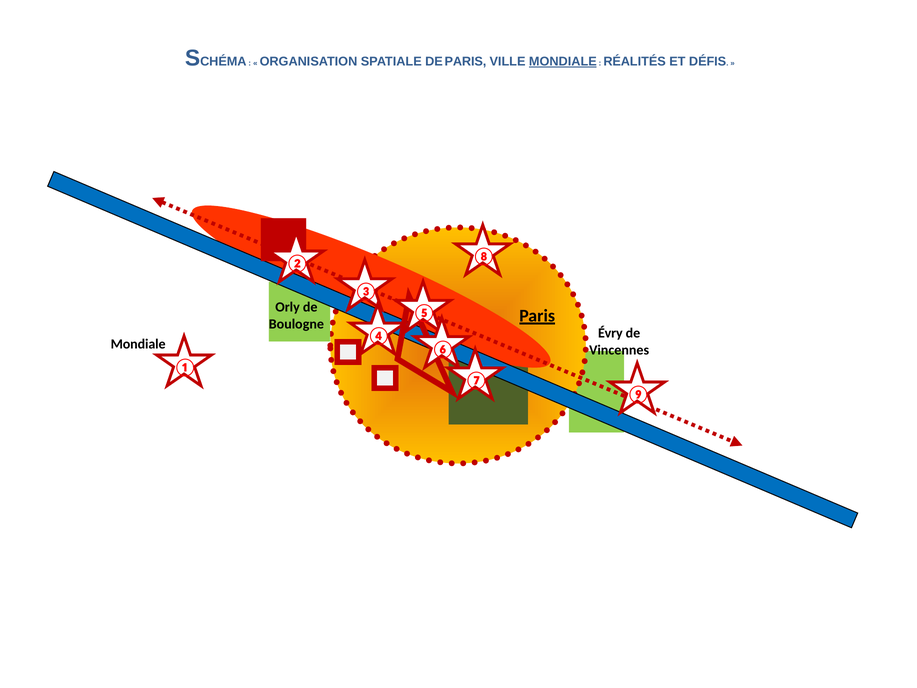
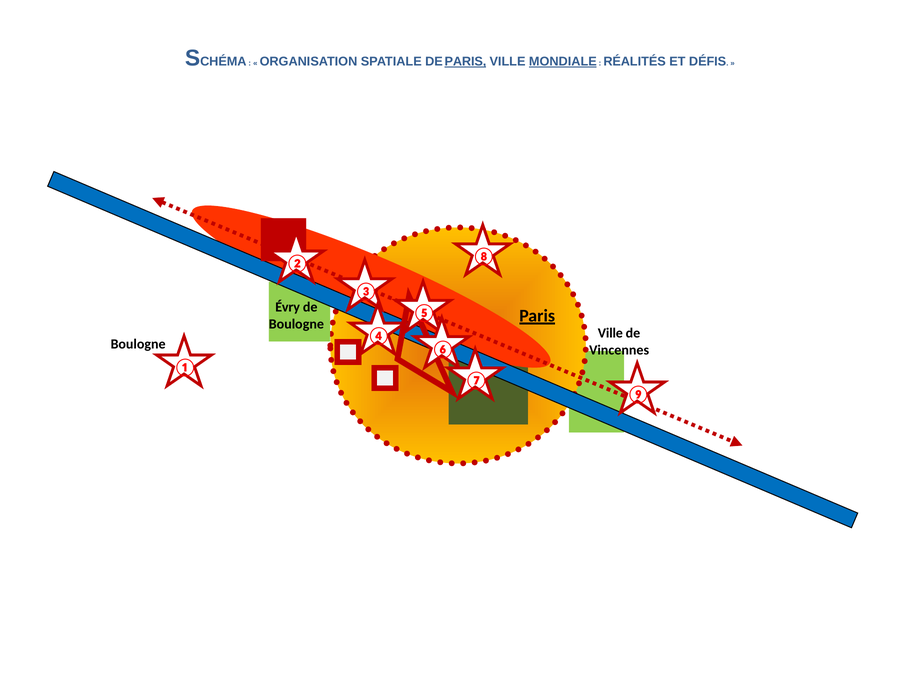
PARIS at (465, 61) underline: none -> present
Orly: Orly -> Évry
Évry at (610, 333): Évry -> Ville
Mondiale at (138, 344): Mondiale -> Boulogne
